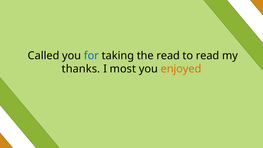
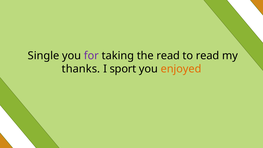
Called: Called -> Single
for colour: blue -> purple
most: most -> sport
